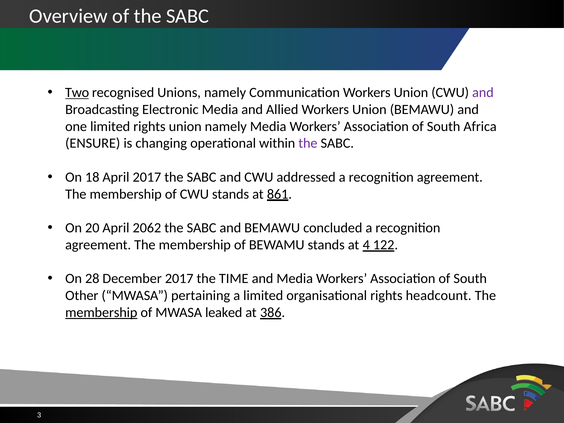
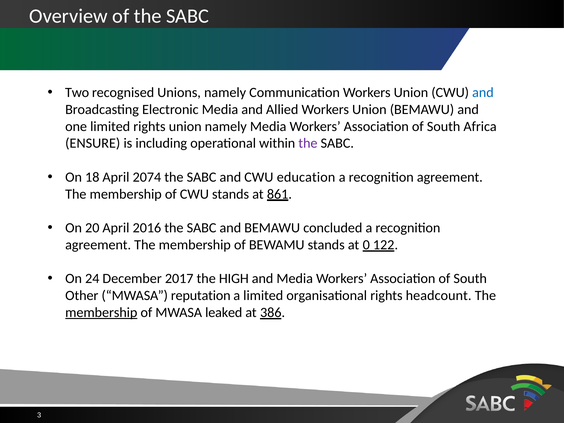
Two underline: present -> none
and at (483, 93) colour: purple -> blue
changing: changing -> including
April 2017: 2017 -> 2074
addressed: addressed -> education
2062: 2062 -> 2016
4: 4 -> 0
28: 28 -> 24
TIME: TIME -> HIGH
pertaining: pertaining -> reputation
